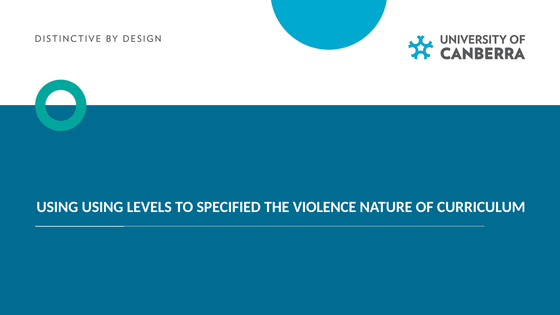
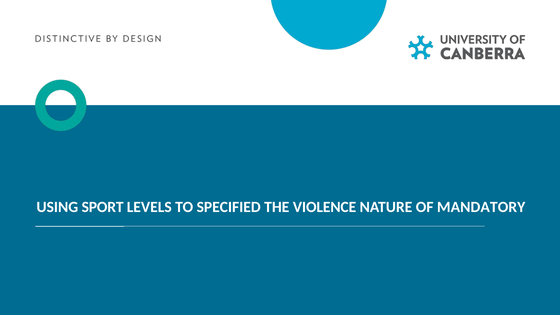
USING USING: USING -> SPORT
CURRICULUM: CURRICULUM -> MANDATORY
